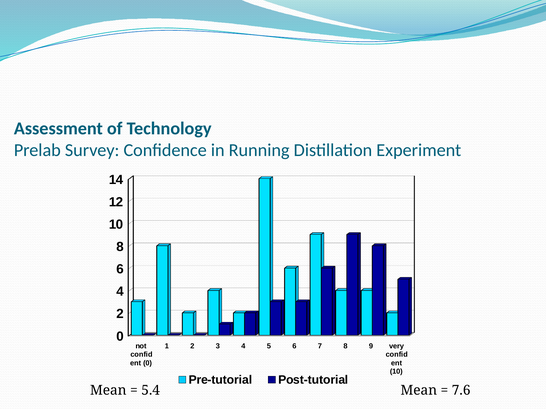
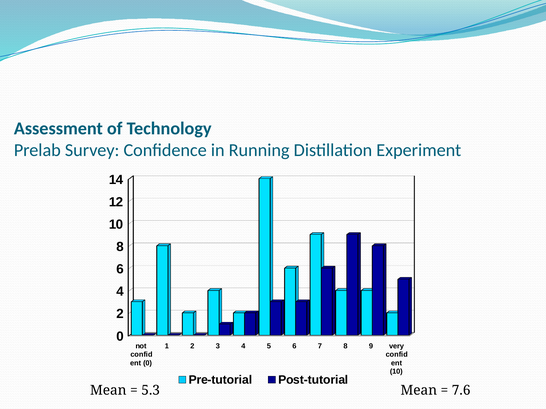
5.4: 5.4 -> 5.3
